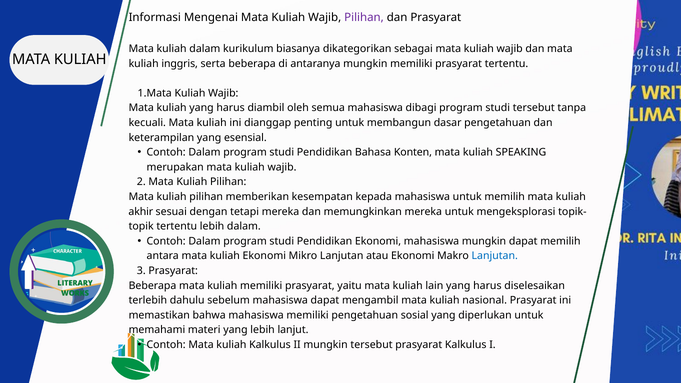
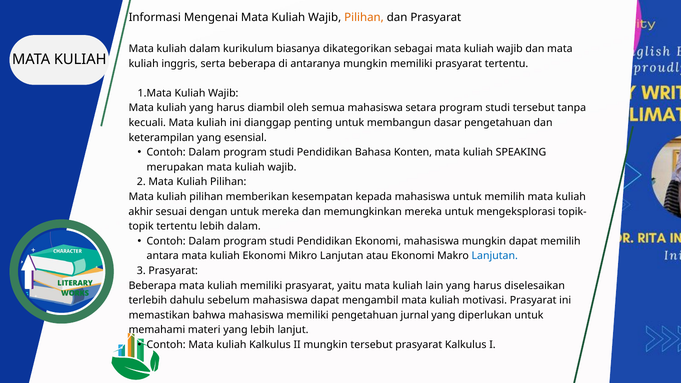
Pilihan at (364, 17) colour: purple -> orange
dibagi: dibagi -> setara
dengan tetapi: tetapi -> untuk
nasional: nasional -> motivasi
sosial: sosial -> jurnal
